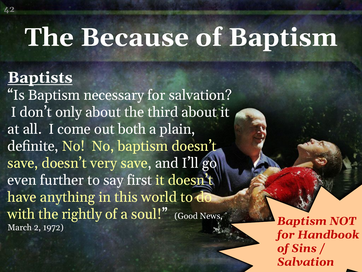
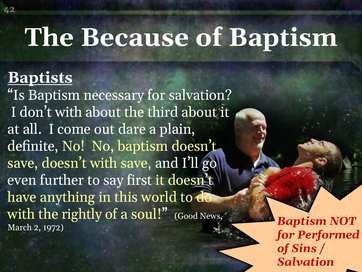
don’t only: only -> with
both: both -> dare
doesn’t very: very -> with
Handbook: Handbook -> Performed
